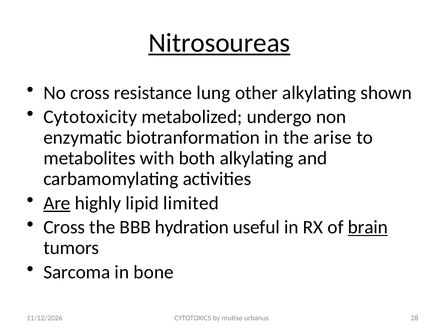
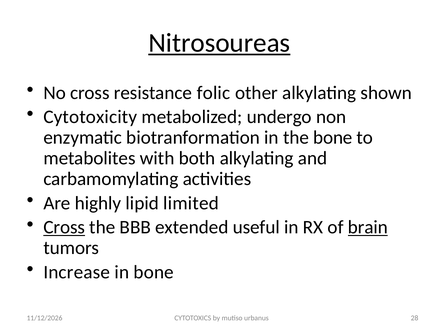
lung: lung -> folic
the arise: arise -> bone
Are underline: present -> none
Cross at (64, 228) underline: none -> present
hydration: hydration -> extended
Sarcoma: Sarcoma -> Increase
